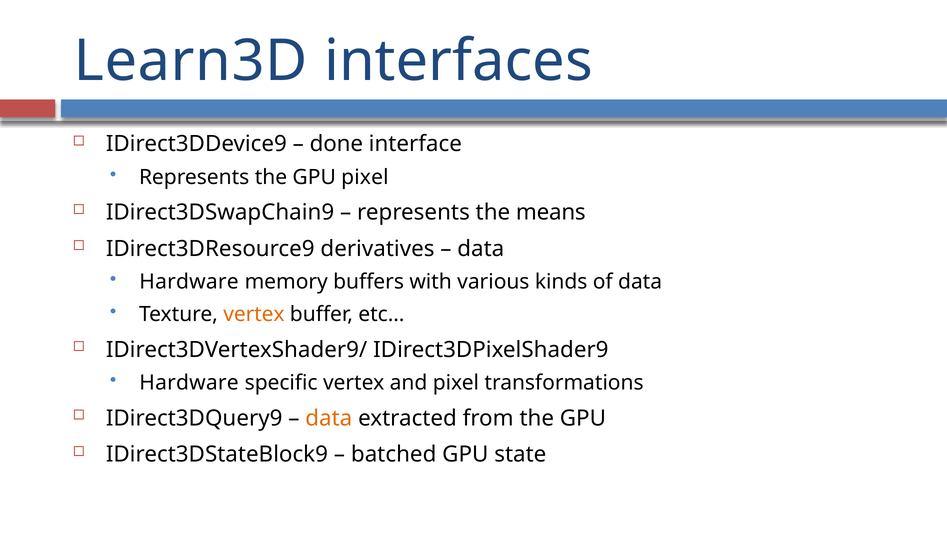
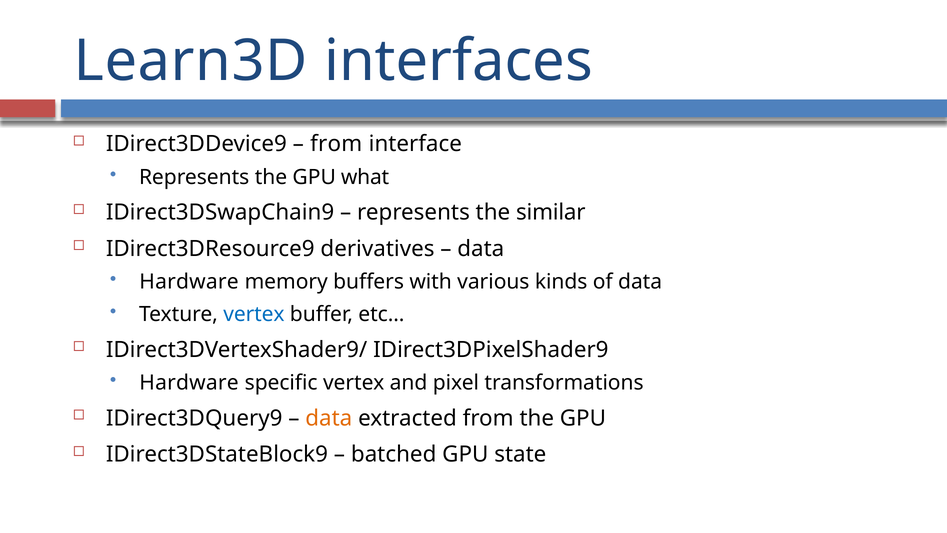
done at (336, 144): done -> from
GPU pixel: pixel -> what
means: means -> similar
vertex at (254, 314) colour: orange -> blue
